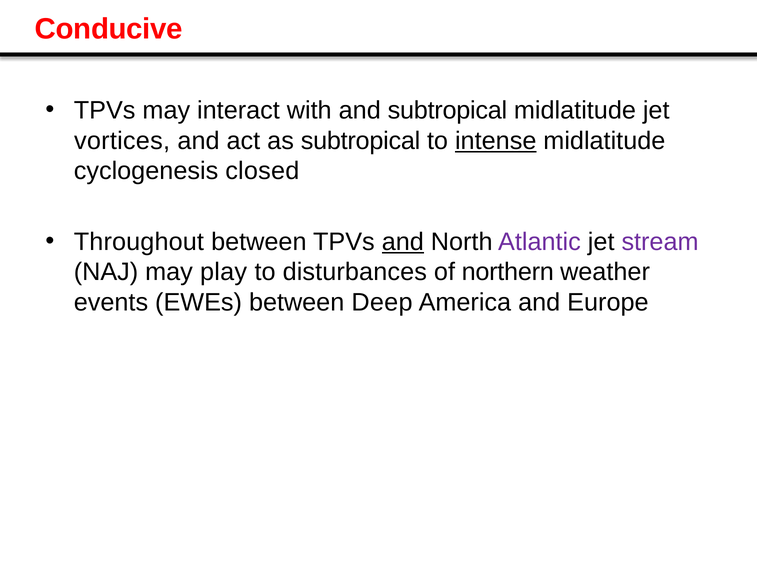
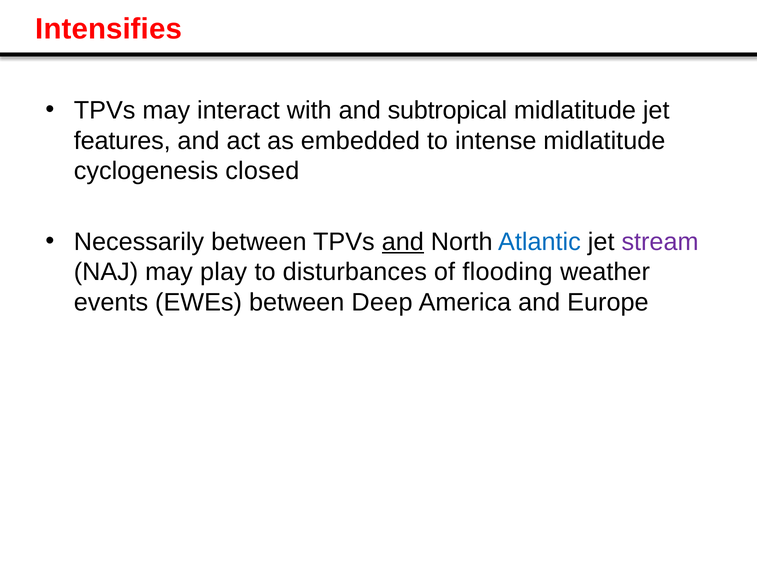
Conducive: Conducive -> Intensifies
vortices: vortices -> features
as subtropical: subtropical -> embedded
intense underline: present -> none
Throughout: Throughout -> Necessarily
Atlantic colour: purple -> blue
northern: northern -> flooding
